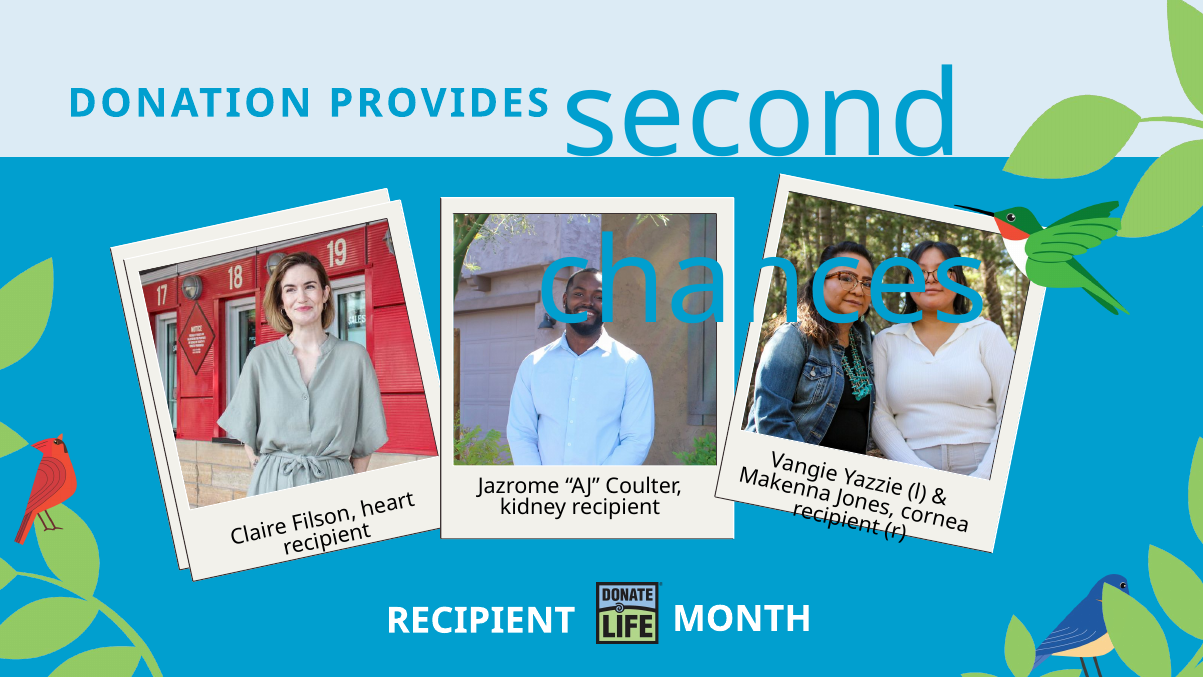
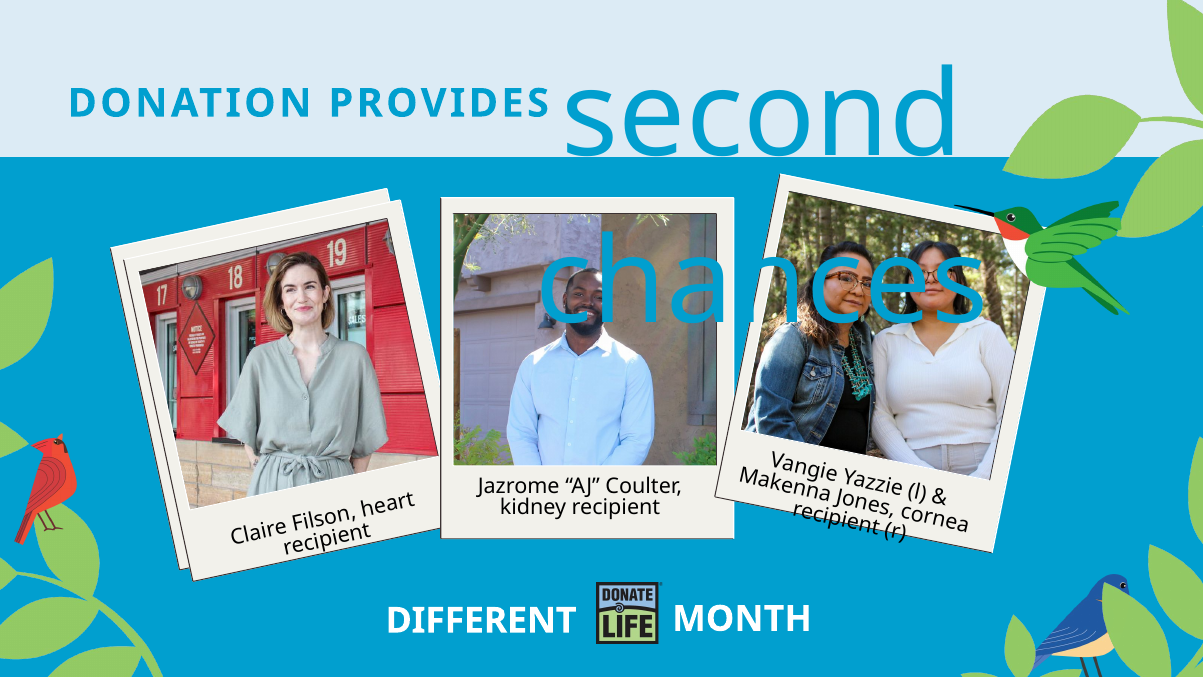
RECIPIENT at (481, 621): RECIPIENT -> DIFFERENT
